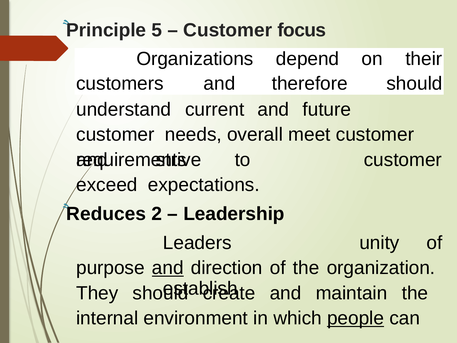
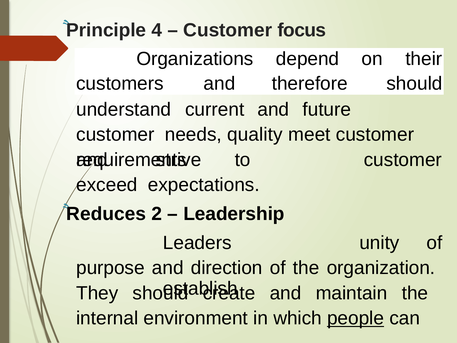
5: 5 -> 4
overall: overall -> quality
and at (168, 268) underline: present -> none
